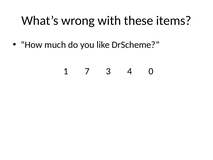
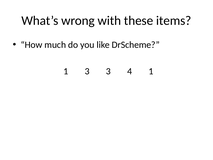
1 7: 7 -> 3
4 0: 0 -> 1
